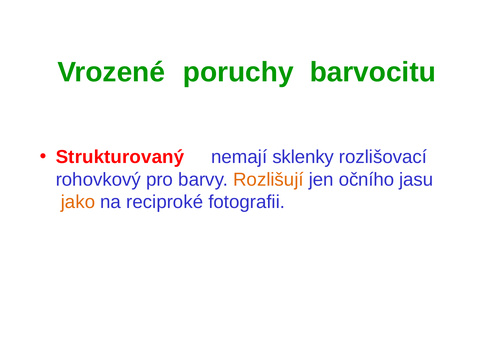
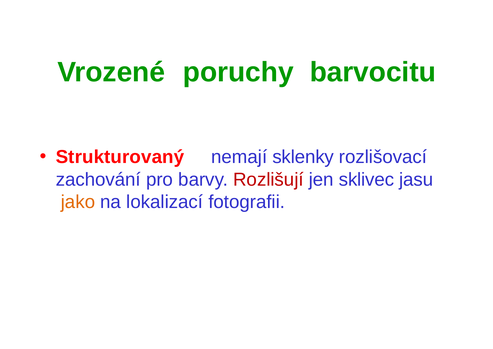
rohovkový: rohovkový -> zachování
Rozlišují colour: orange -> red
očního: očního -> sklivec
reciproké: reciproké -> lokalizací
